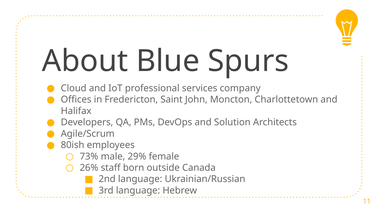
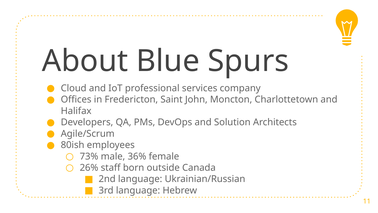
29%: 29% -> 36%
